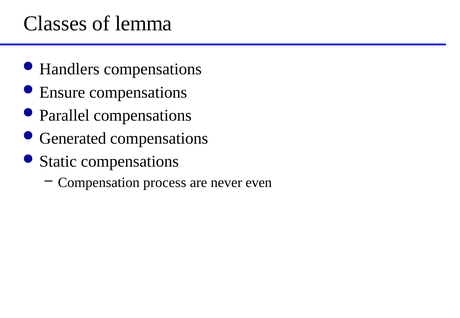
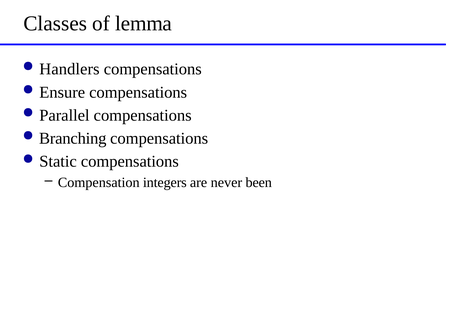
Generated: Generated -> Branching
process: process -> integers
even: even -> been
